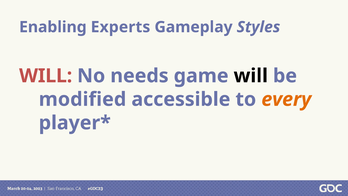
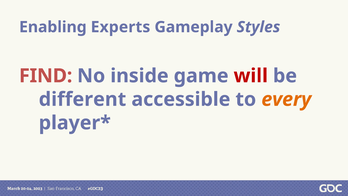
WILL at (46, 76): WILL -> FIND
needs: needs -> inside
will at (251, 76) colour: black -> red
modified: modified -> different
